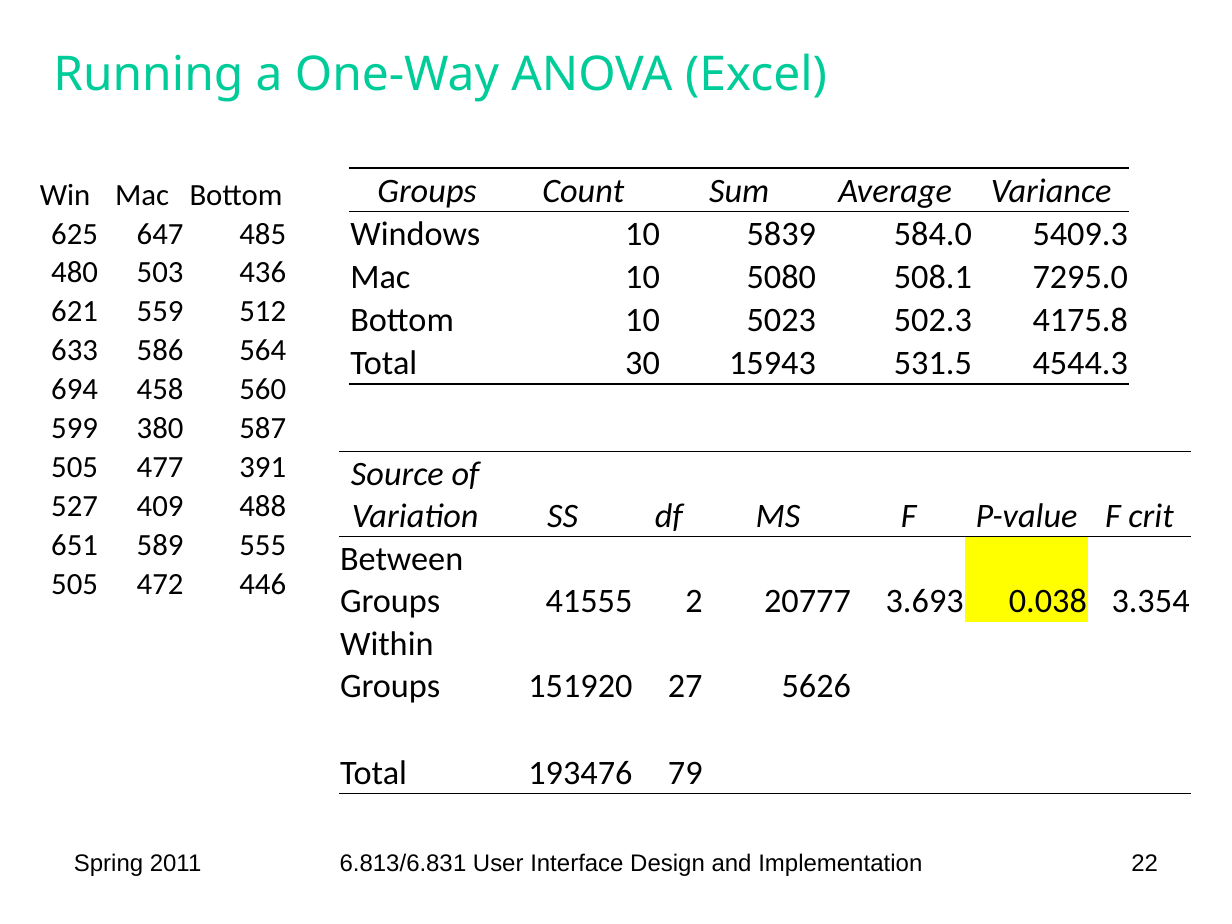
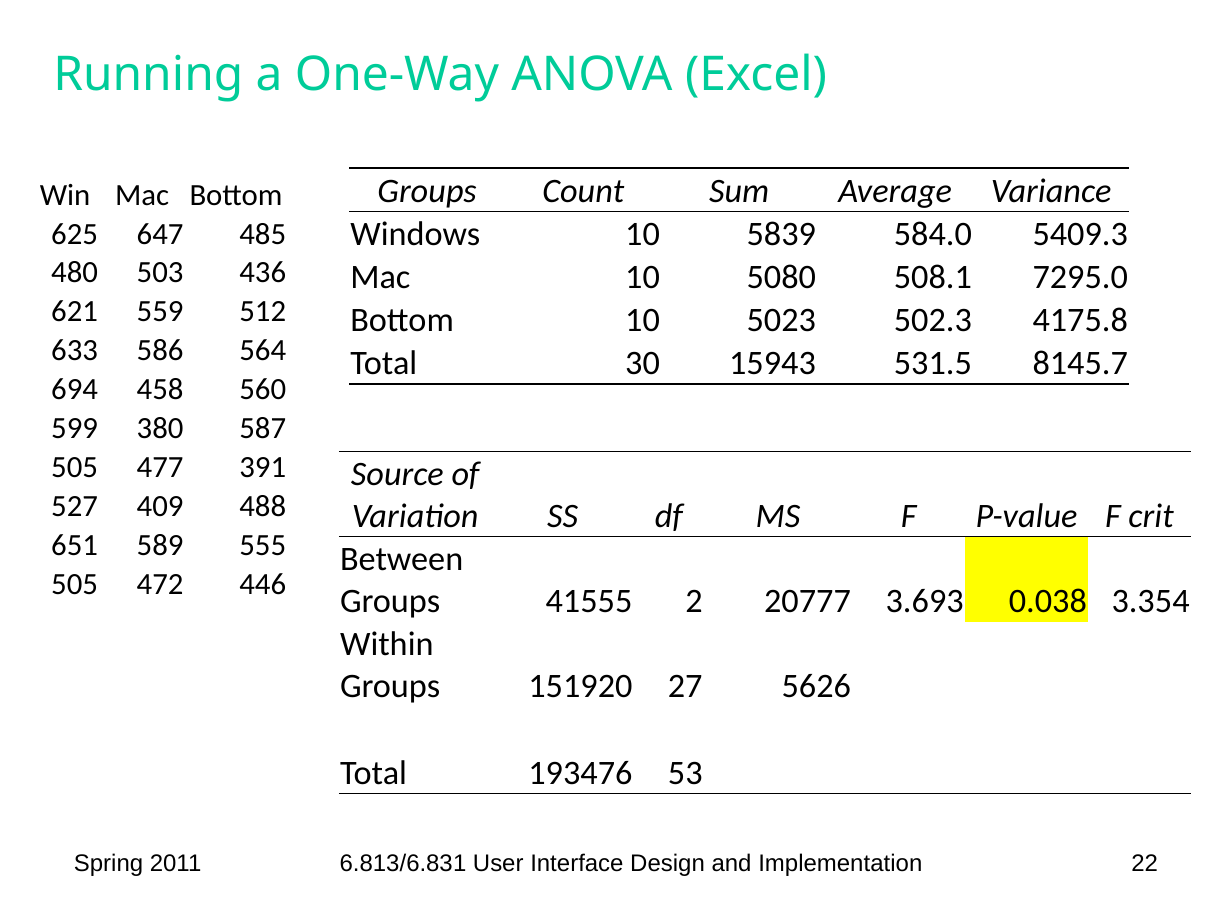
4544.3: 4544.3 -> 8145.7
79: 79 -> 53
